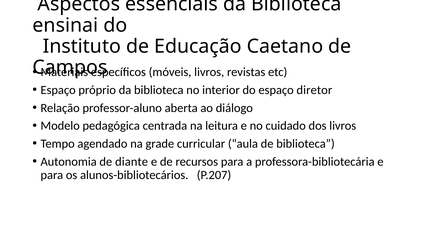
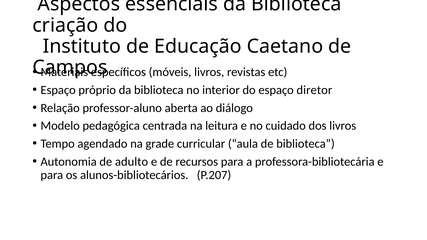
ensinai: ensinai -> criação
diante: diante -> adulto
